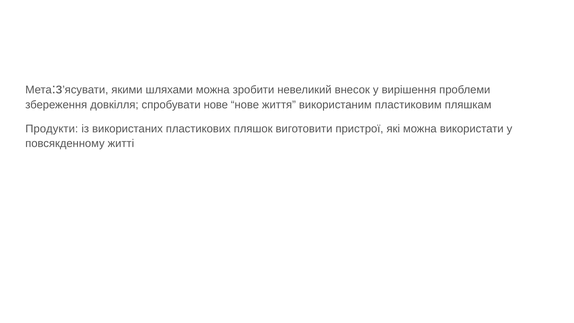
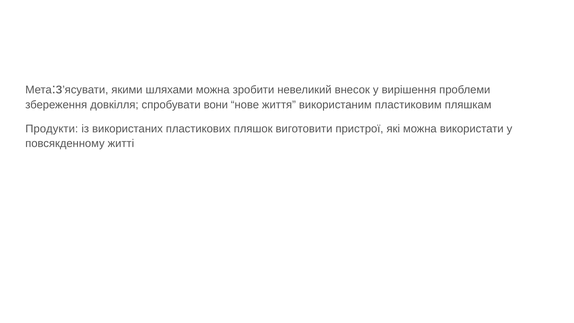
спробувати нове: нове -> вони
